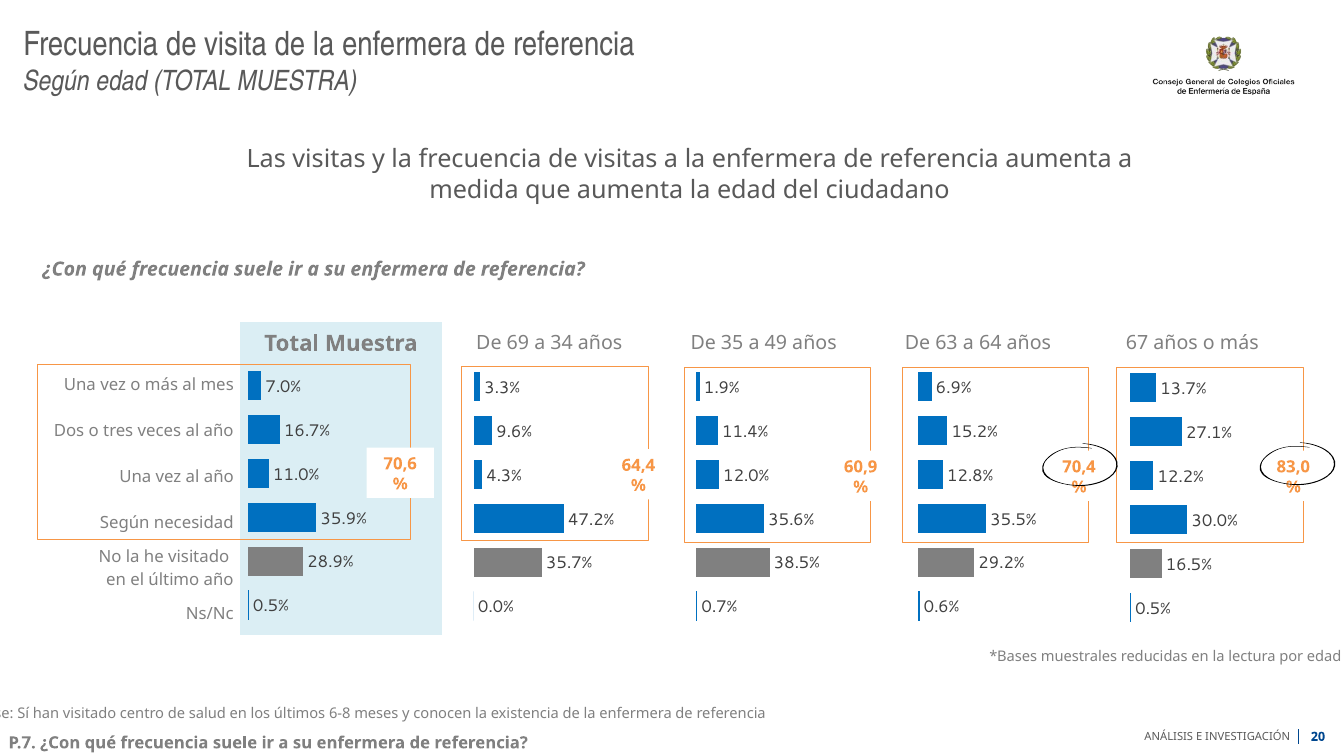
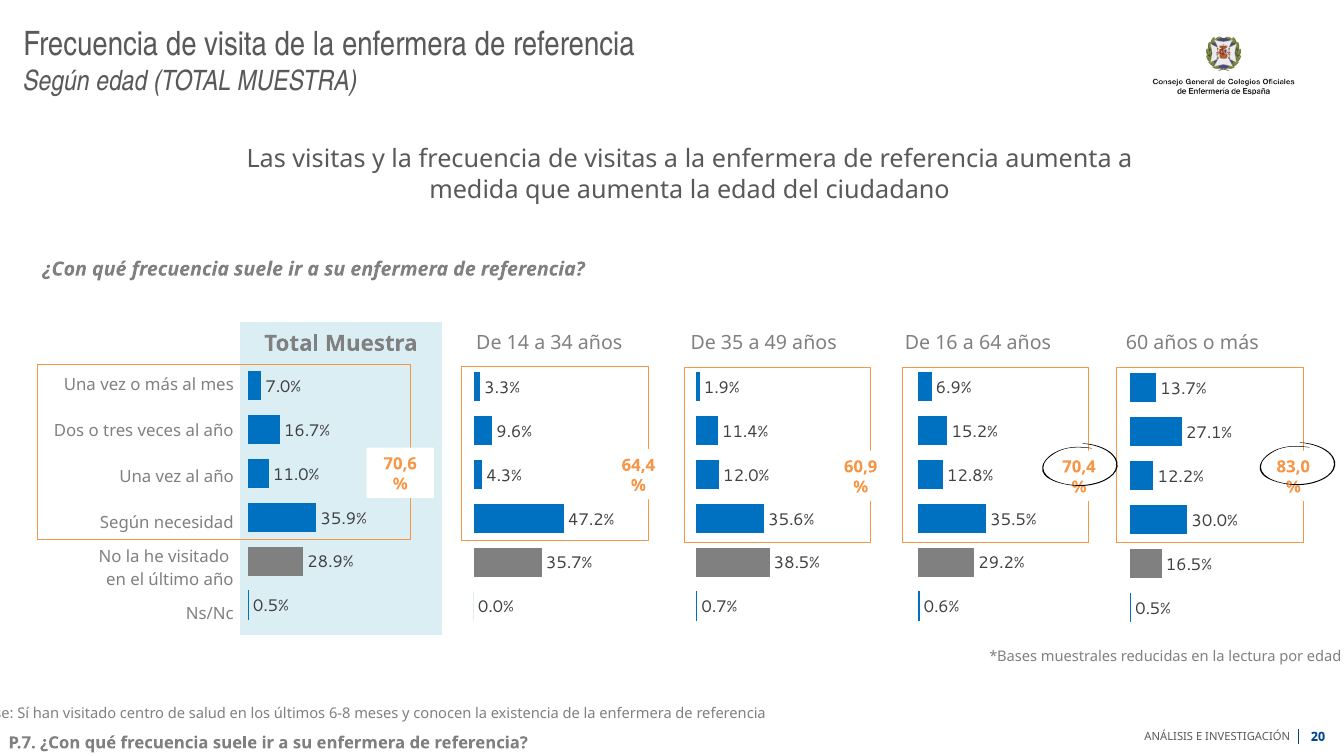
69: 69 -> 14
63: 63 -> 16
67: 67 -> 60
